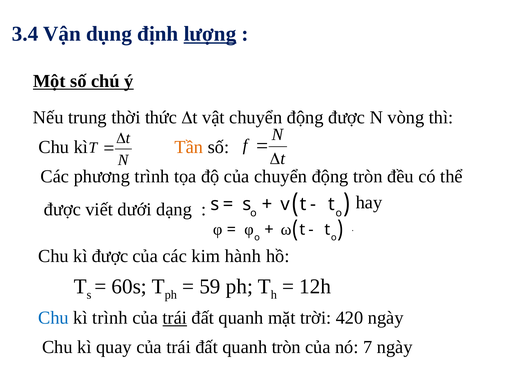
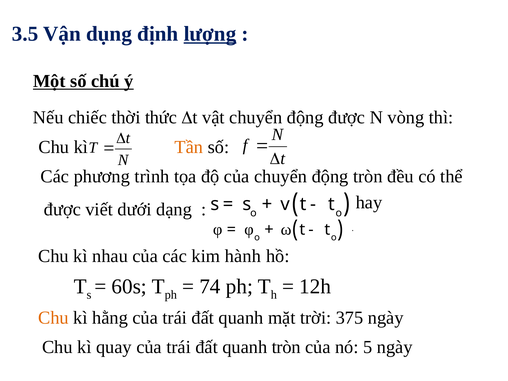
3.4: 3.4 -> 3.5
trung: trung -> chiếc
kì được: được -> nhau
59: 59 -> 74
Chu at (53, 318) colour: blue -> orange
kì trình: trình -> hằng
trái at (175, 318) underline: present -> none
420: 420 -> 375
7: 7 -> 5
